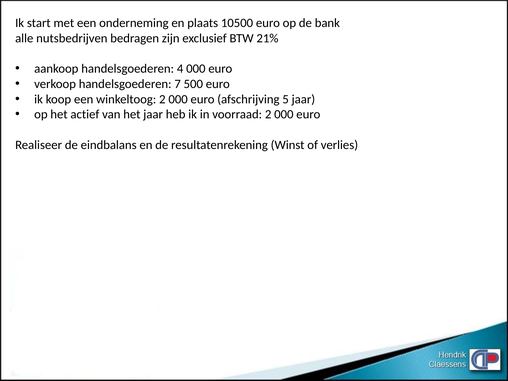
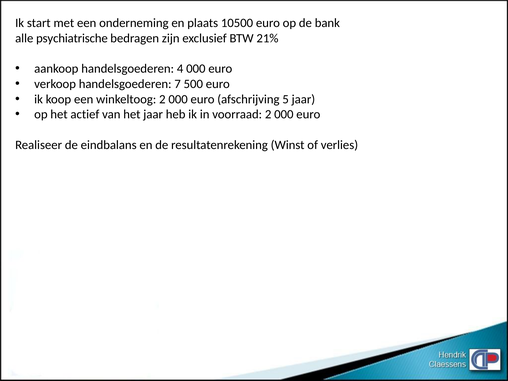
nutsbedrijven: nutsbedrijven -> psychiatrische
